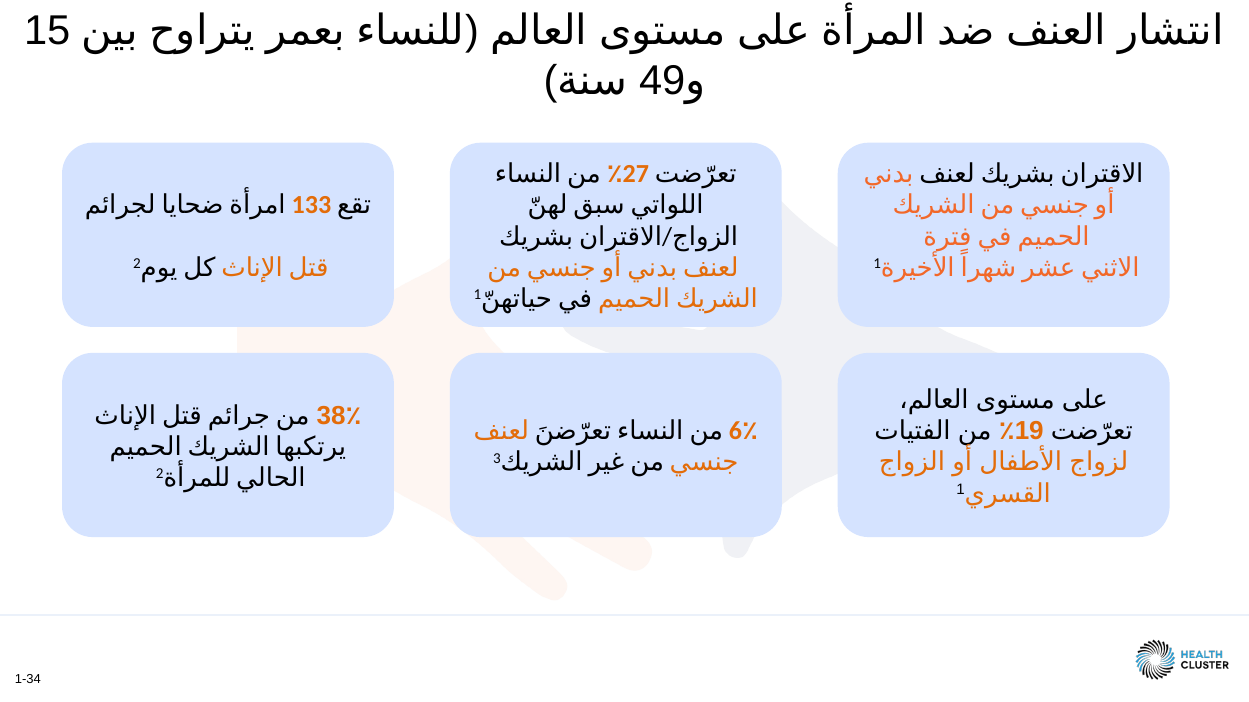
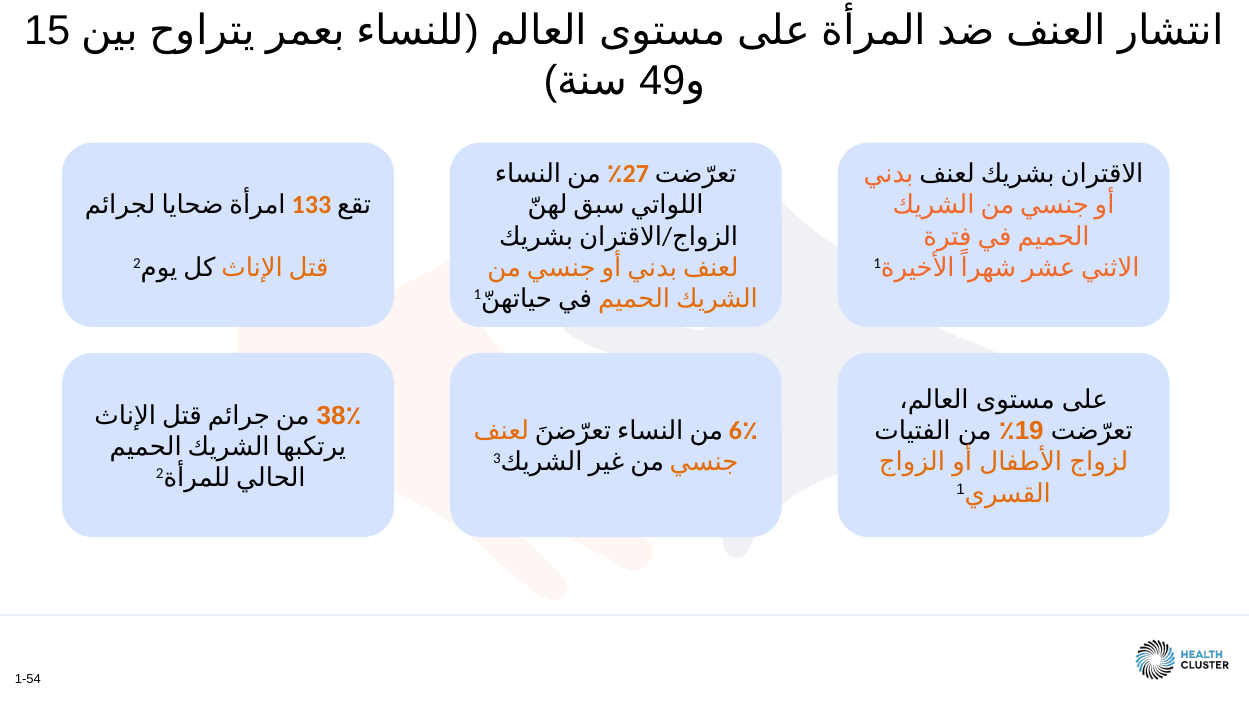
1-34: 1-34 -> 1-54
